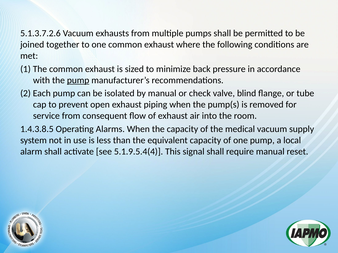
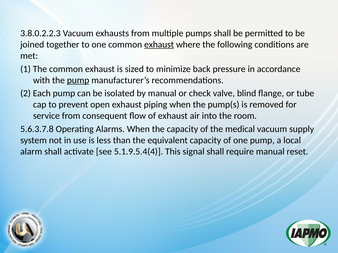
5.1.3.7.2.6: 5.1.3.7.2.6 -> 3.8.0.2.2.3
exhaust at (159, 45) underline: none -> present
1.4.3.8.5: 1.4.3.8.5 -> 5.6.3.7.8
